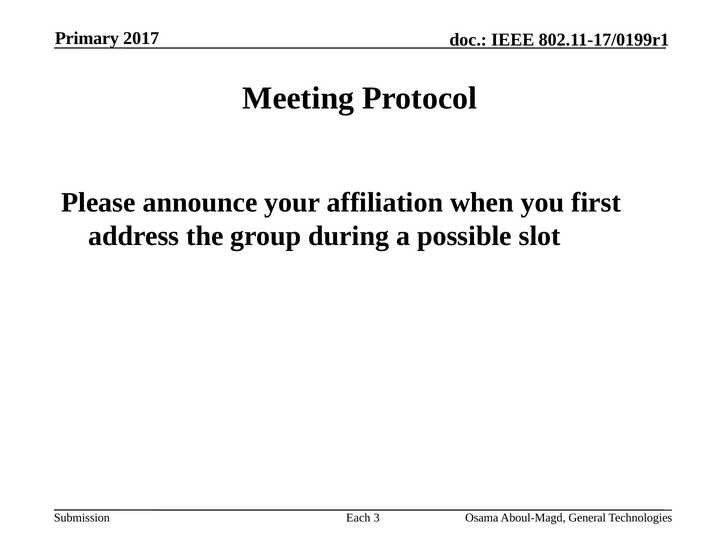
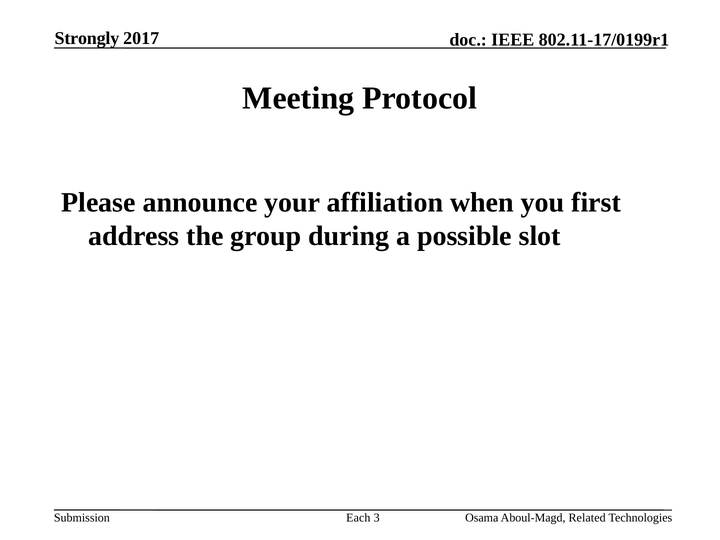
Primary: Primary -> Strongly
General: General -> Related
